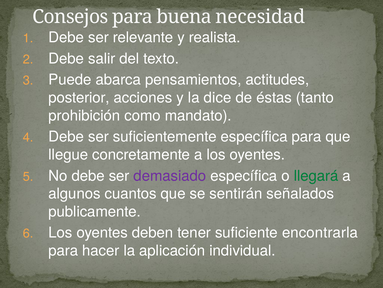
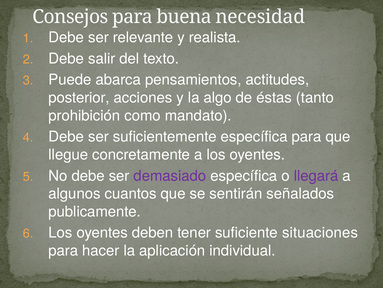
dice: dice -> algo
llegará colour: green -> purple
encontrarla: encontrarla -> situaciones
